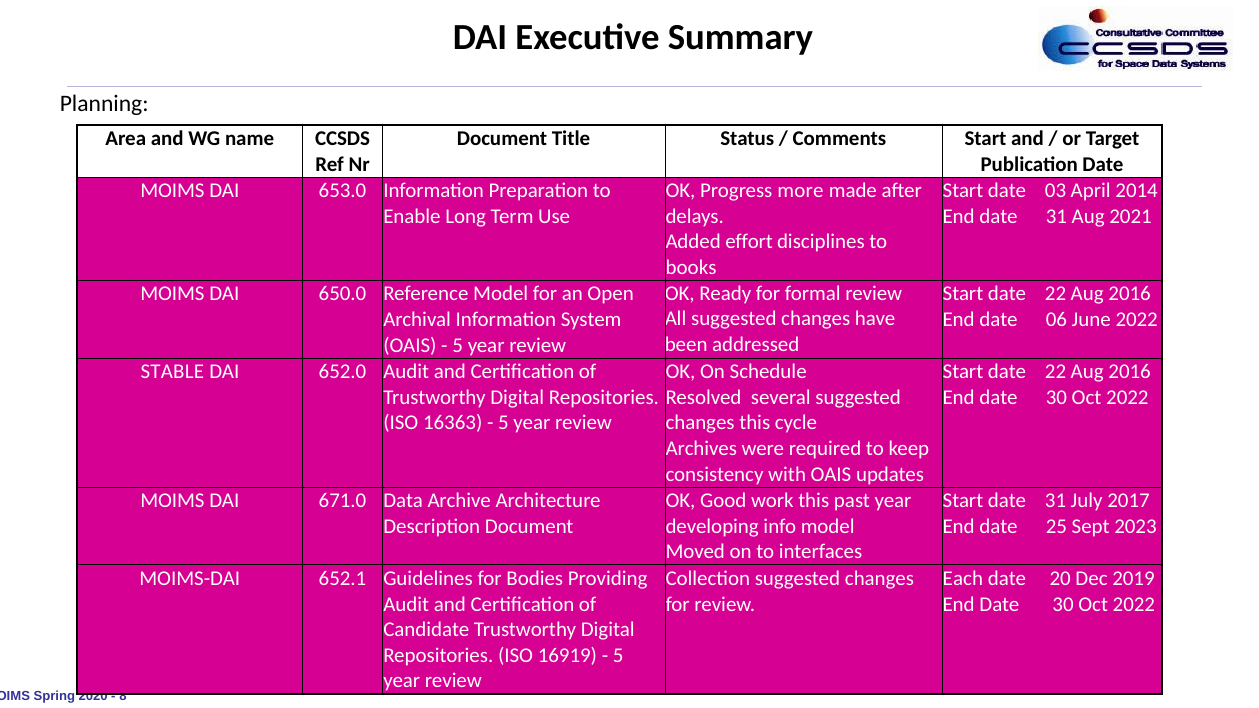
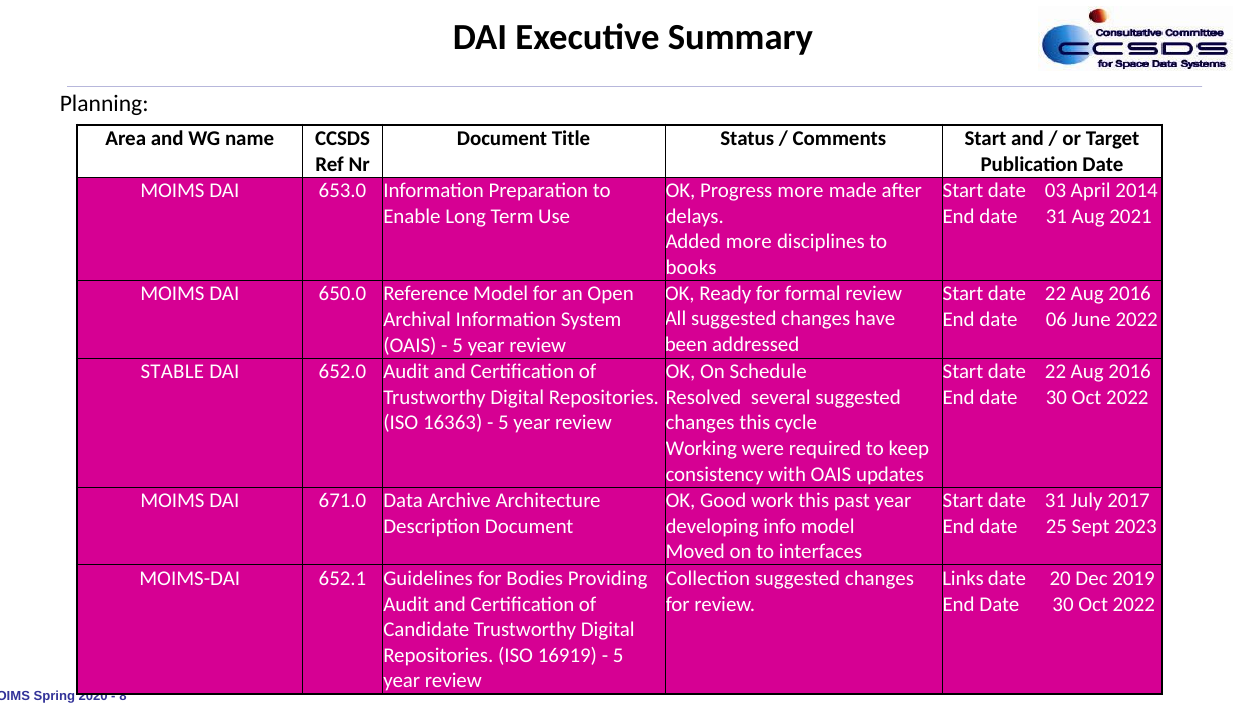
Added effort: effort -> more
Archives: Archives -> Working
Each: Each -> Links
